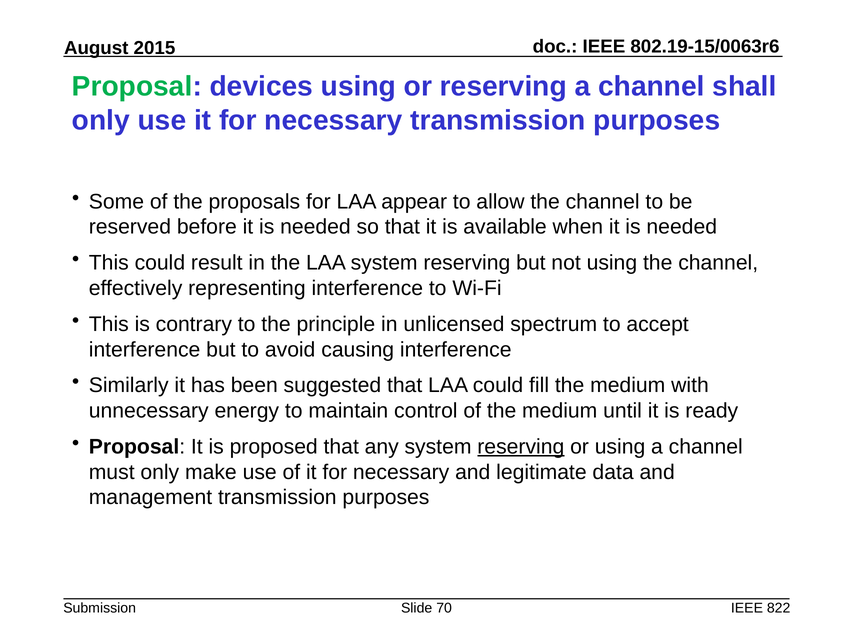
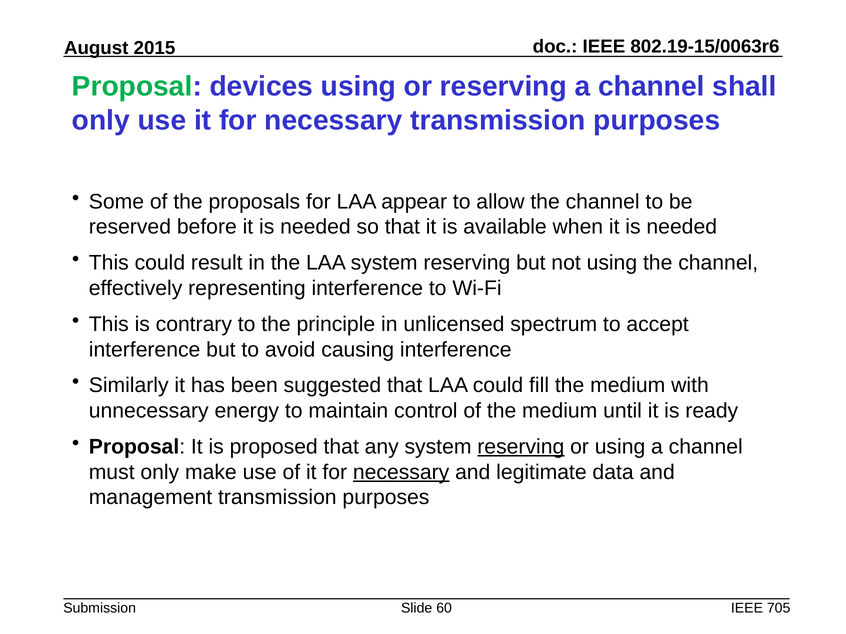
necessary at (401, 473) underline: none -> present
70: 70 -> 60
822: 822 -> 705
